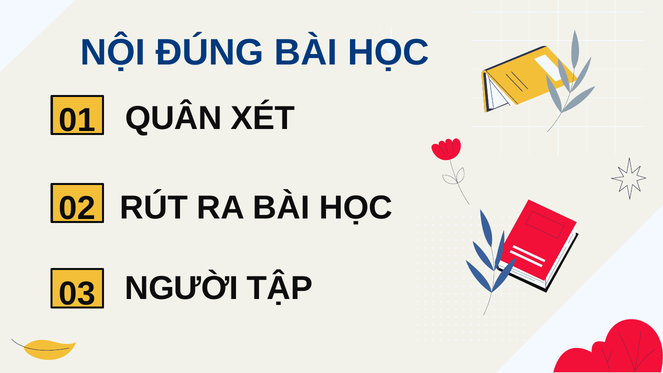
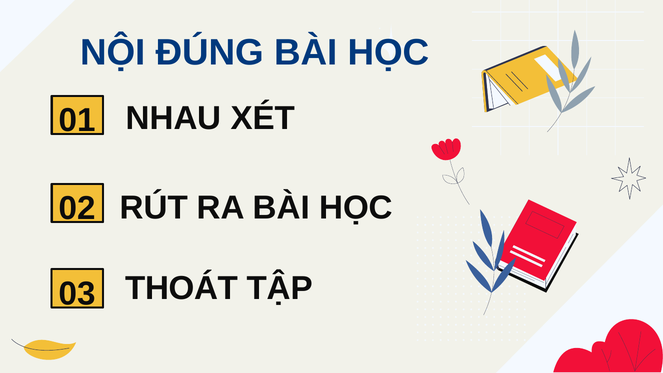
QUÂN: QUÂN -> NHAU
NGƯỜI: NGƯỜI -> THOÁT
